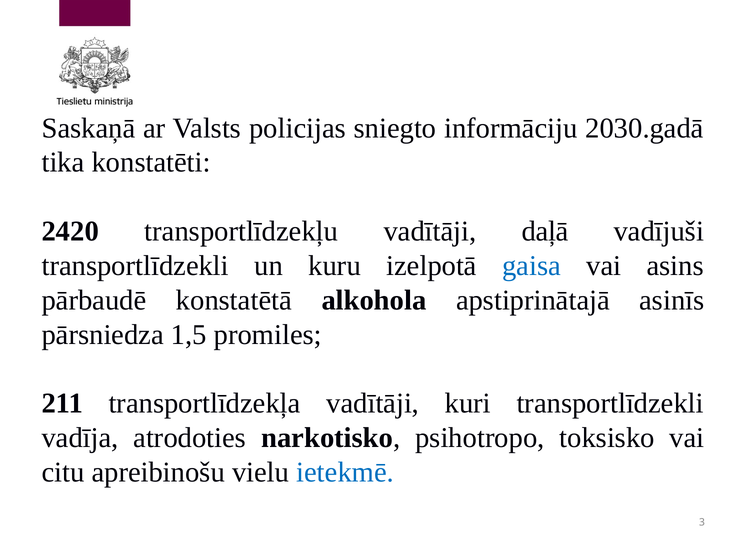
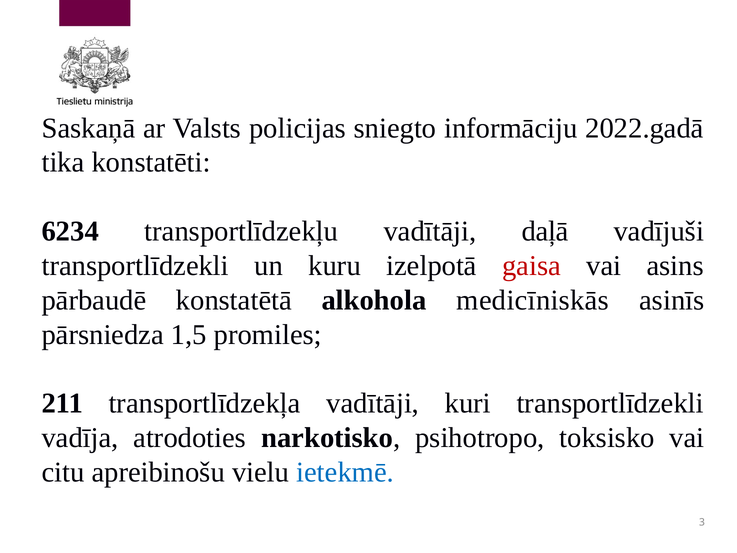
2030.gadā: 2030.gadā -> 2022.gadā
2420: 2420 -> 6234
gaisa colour: blue -> red
apstiprinātajā: apstiprinātajā -> medicīniskās
